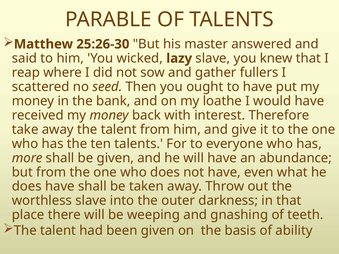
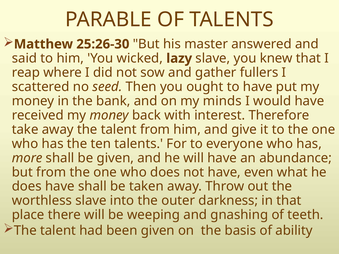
loathe: loathe -> minds
